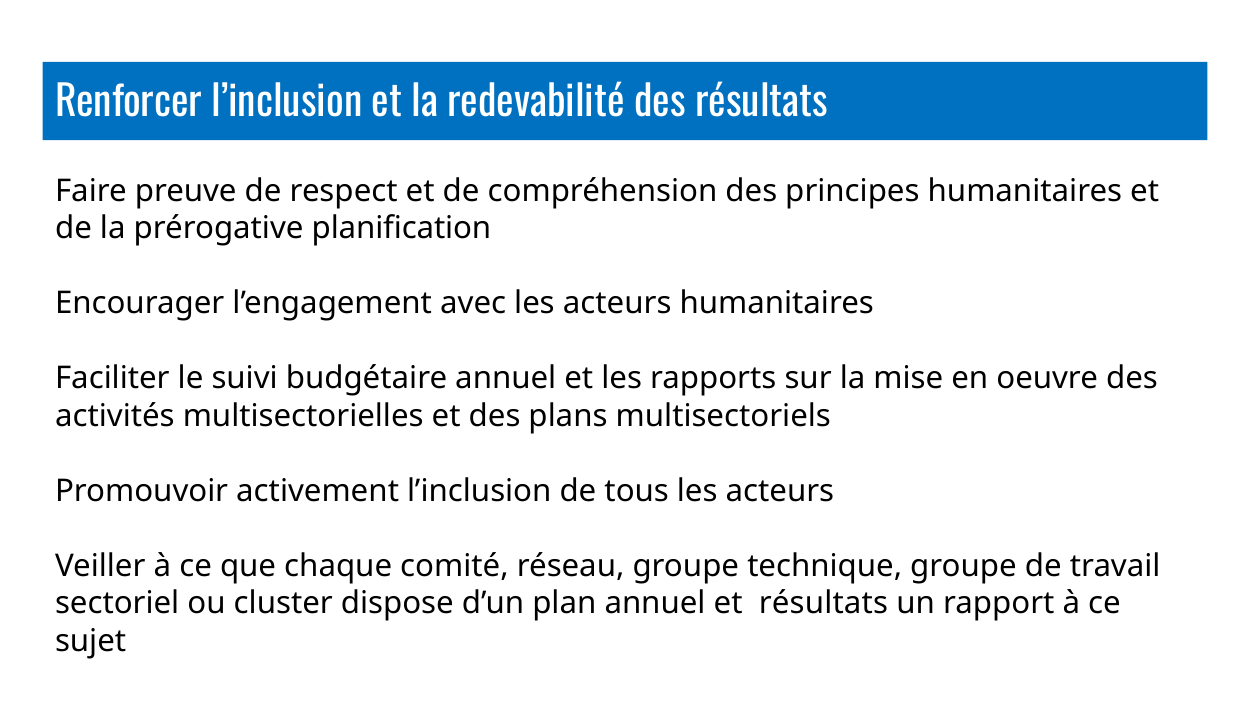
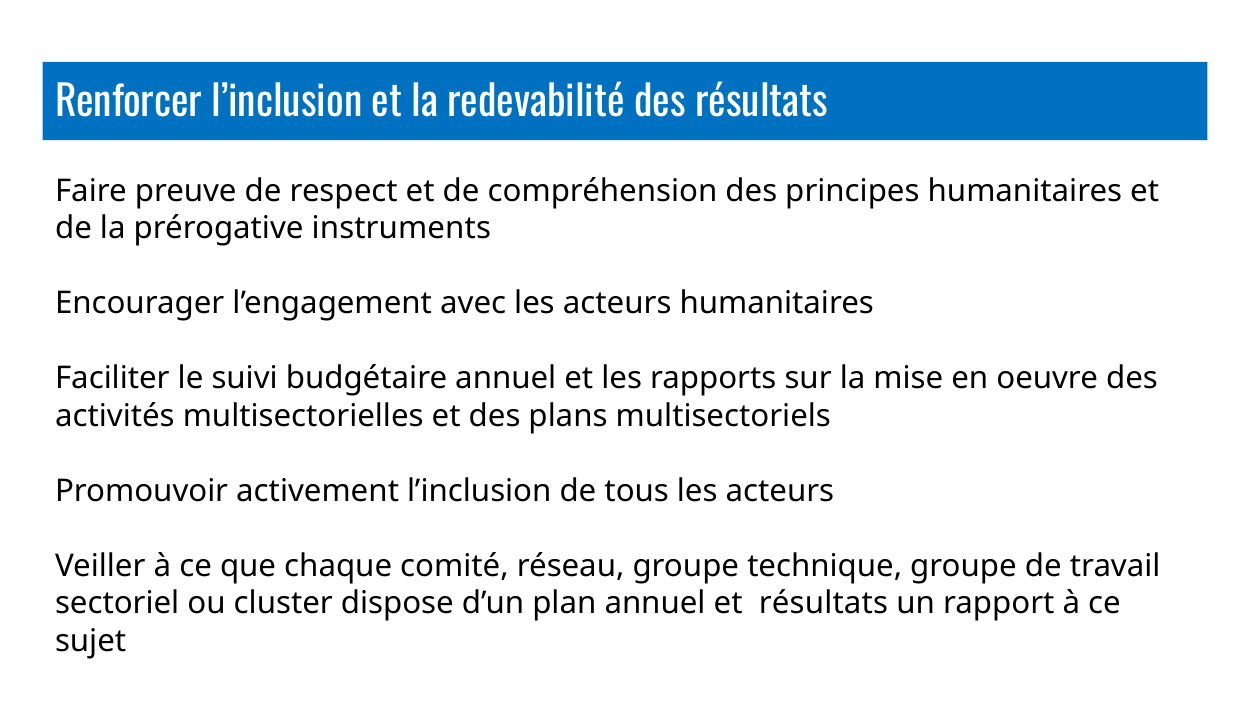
planification: planification -> instruments
